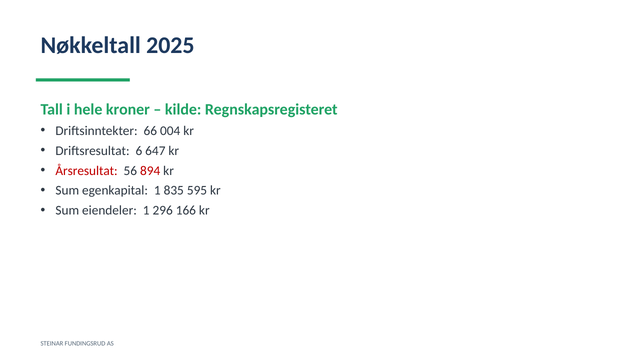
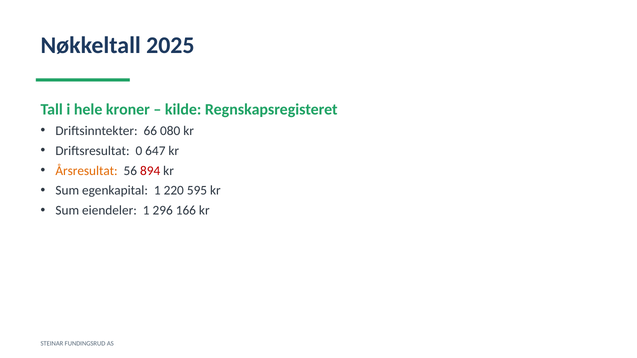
004: 004 -> 080
6: 6 -> 0
Årsresultat colour: red -> orange
835: 835 -> 220
